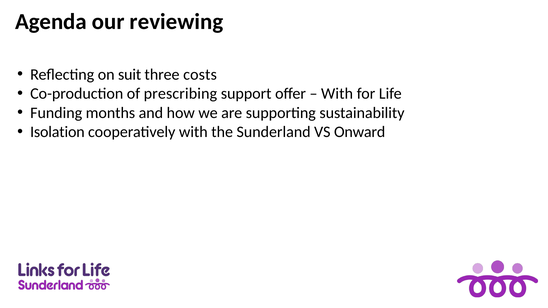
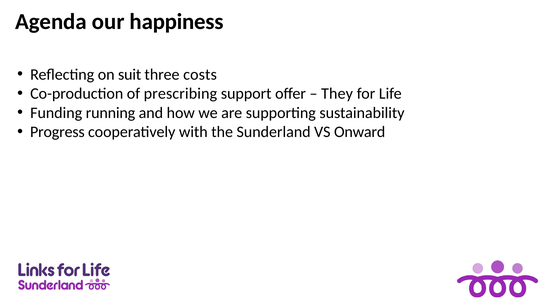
reviewing: reviewing -> happiness
With at (337, 94): With -> They
months: months -> running
Isolation: Isolation -> Progress
